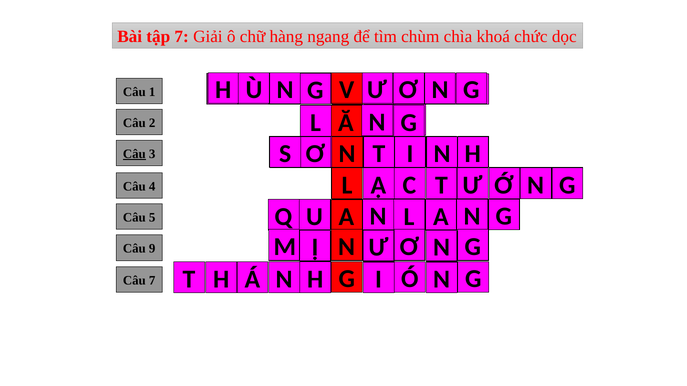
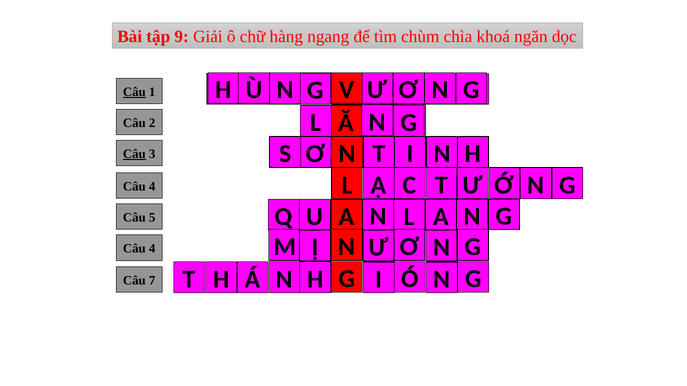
tập 7: 7 -> 9
chức: chức -> ngăn
Câu at (134, 92) underline: none -> present
9 at (152, 249): 9 -> 4
